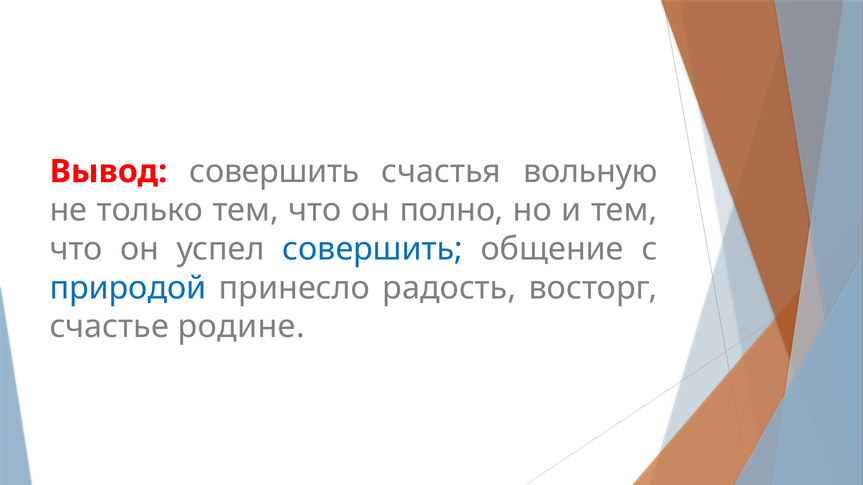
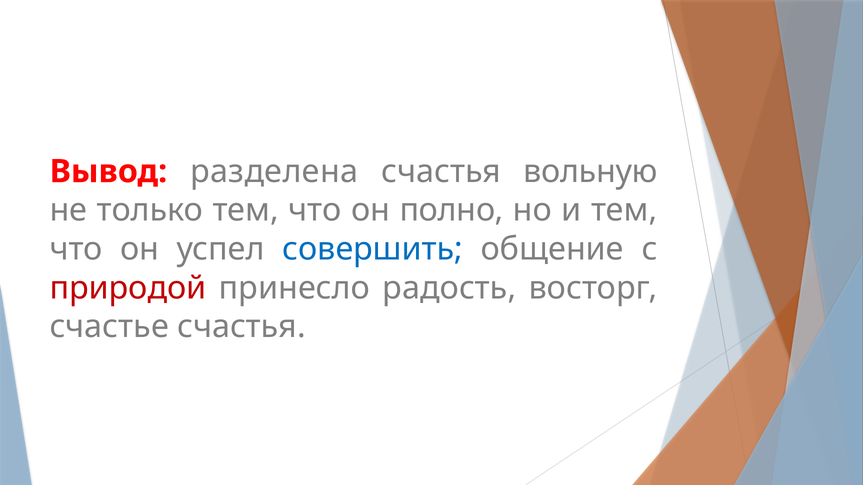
Вывод совершить: совершить -> разделена
природой colour: blue -> red
счастье родине: родине -> счастья
